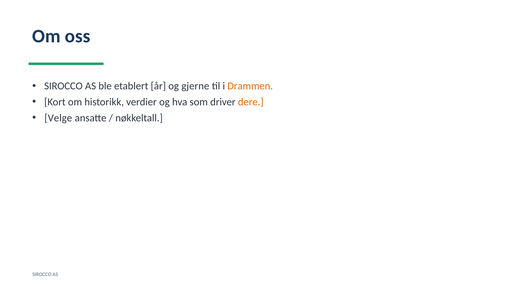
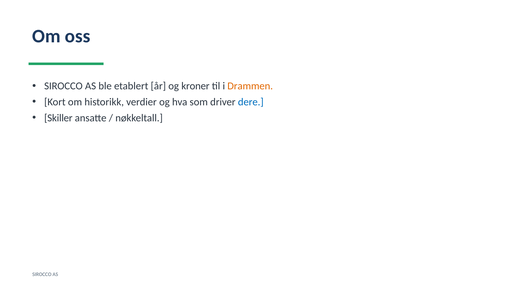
gjerne: gjerne -> kroner
dere colour: orange -> blue
Velge: Velge -> Skiller
